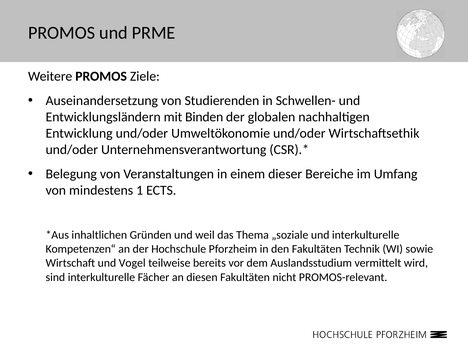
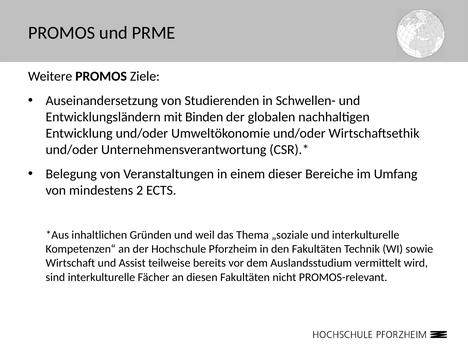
1: 1 -> 2
Vogel: Vogel -> Assist
